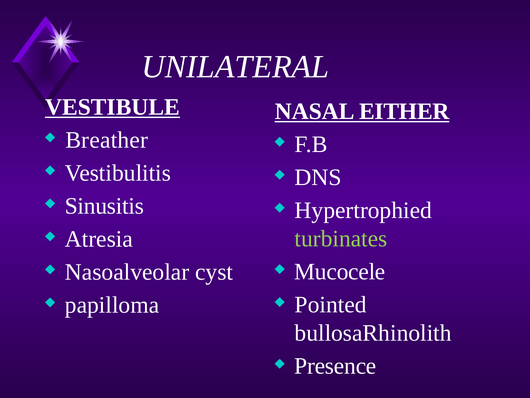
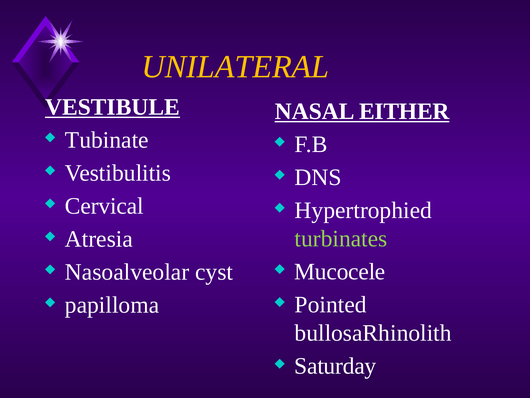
UNILATERAL colour: white -> yellow
Breather: Breather -> Tubinate
Sinusitis: Sinusitis -> Cervical
Presence: Presence -> Saturday
